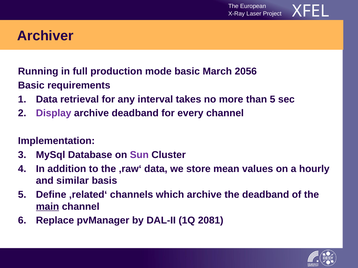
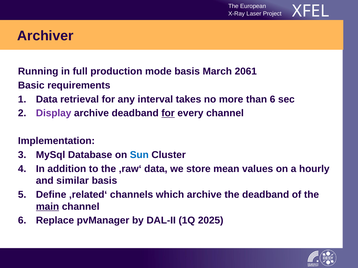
mode basic: basic -> basis
2056: 2056 -> 2061
than 5: 5 -> 6
for at (168, 113) underline: none -> present
Sun colour: purple -> blue
2081: 2081 -> 2025
